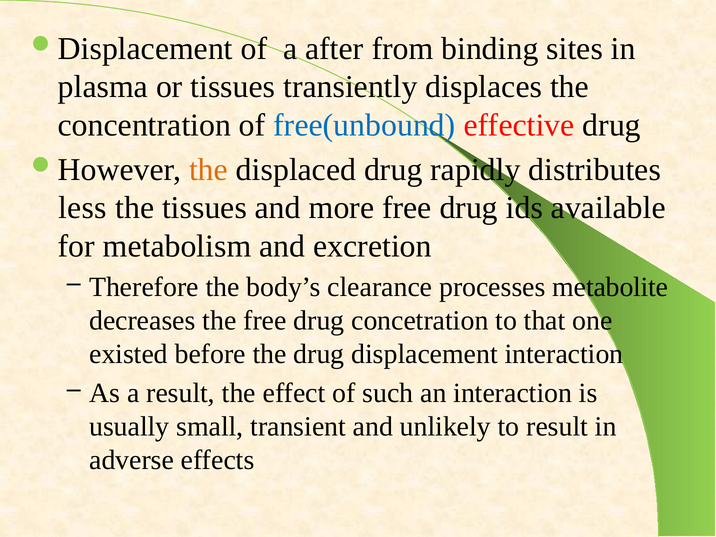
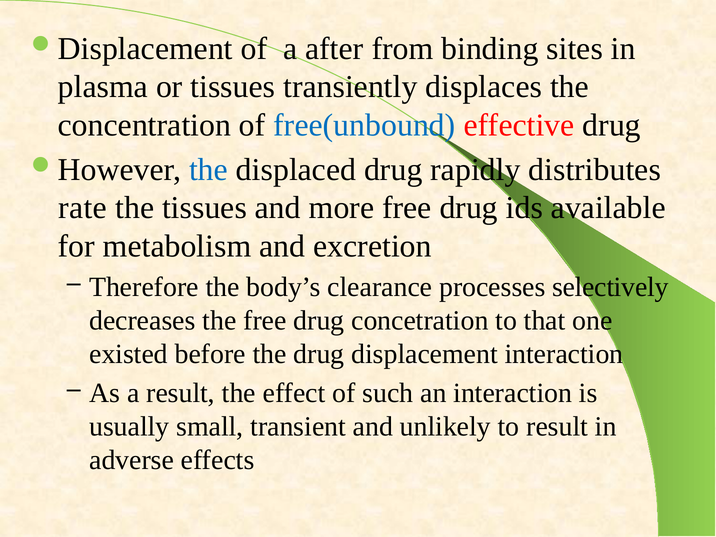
the at (209, 170) colour: orange -> blue
less: less -> rate
metabolite: metabolite -> selectively
